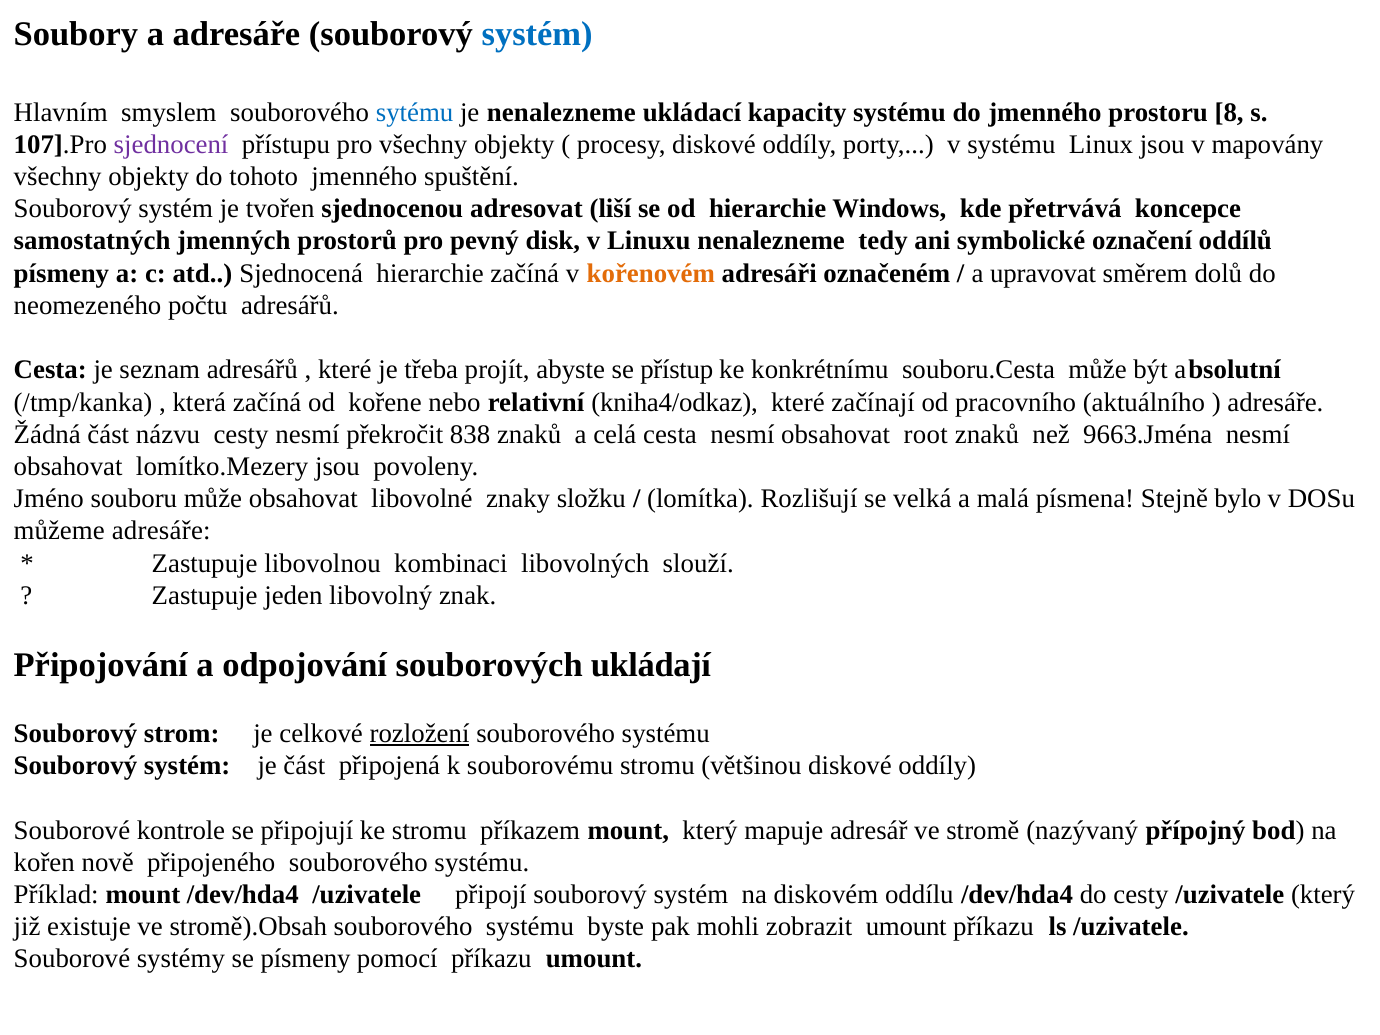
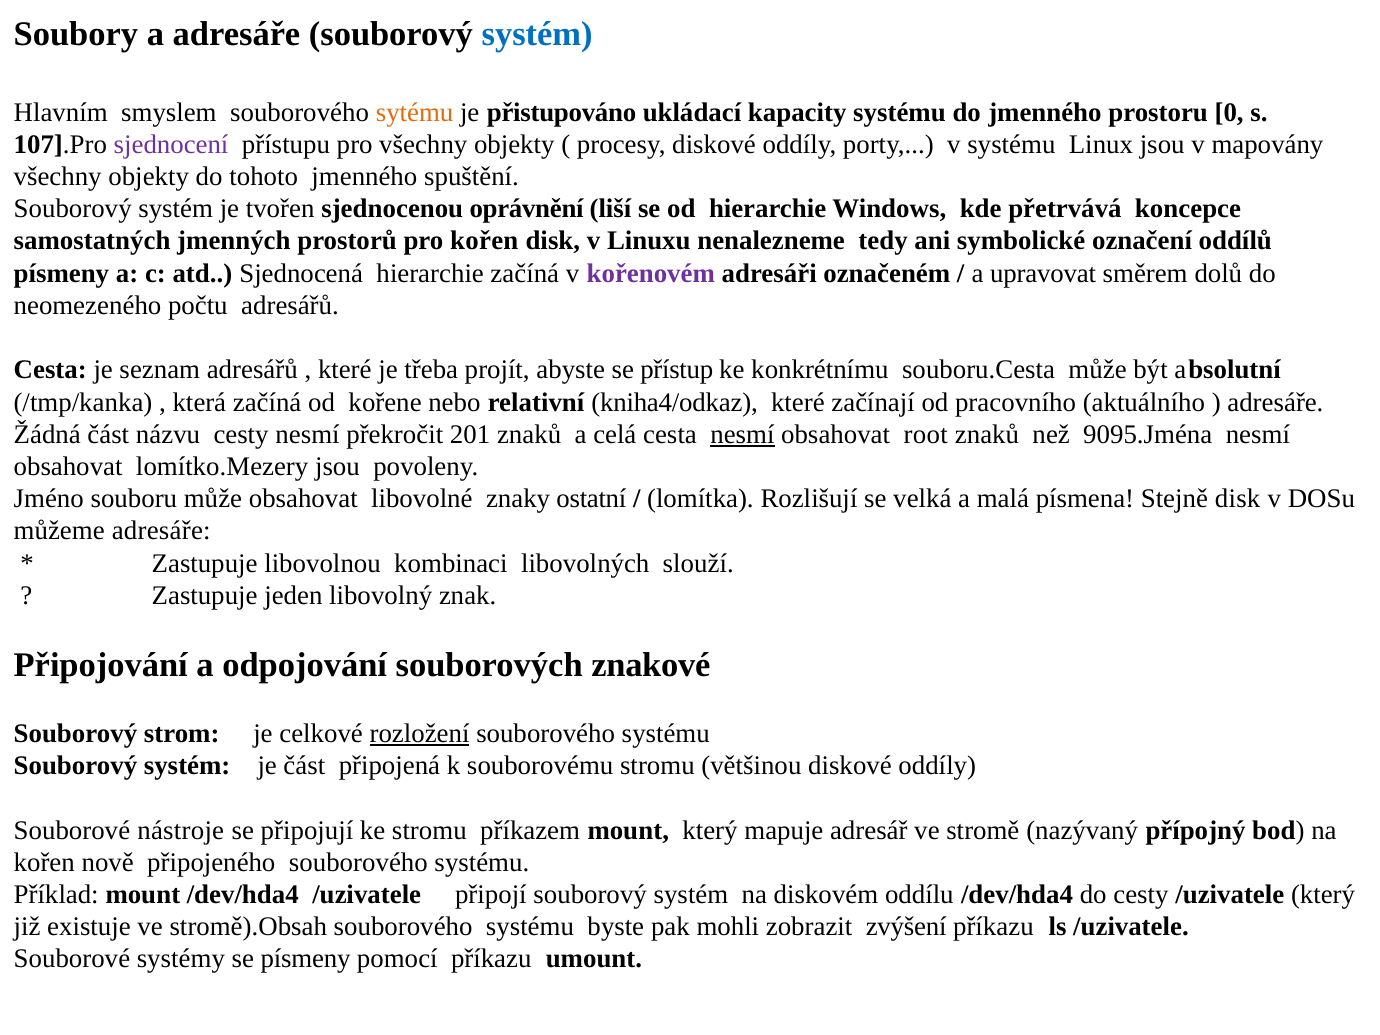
sytému colour: blue -> orange
je nenalezneme: nenalezneme -> přistupováno
8: 8 -> 0
adresovat: adresovat -> oprávnění
pro pevný: pevný -> kořen
kořenovém colour: orange -> purple
838: 838 -> 201
nesmí at (742, 434) underline: none -> present
9663.Jména: 9663.Jména -> 9095.Jména
složku: složku -> ostatní
Stejně bylo: bylo -> disk
ukládají: ukládají -> znakové
kontrole: kontrole -> nástroje
zobrazit umount: umount -> zvýšení
